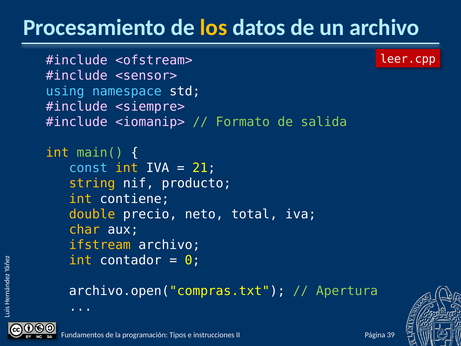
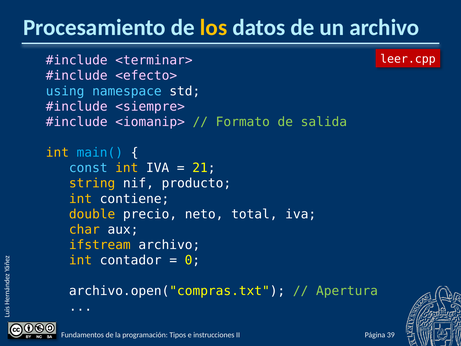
<ofstream>: <ofstream> -> <terminar>
<sensor>: <sensor> -> <efecto>
main( colour: light green -> light blue
